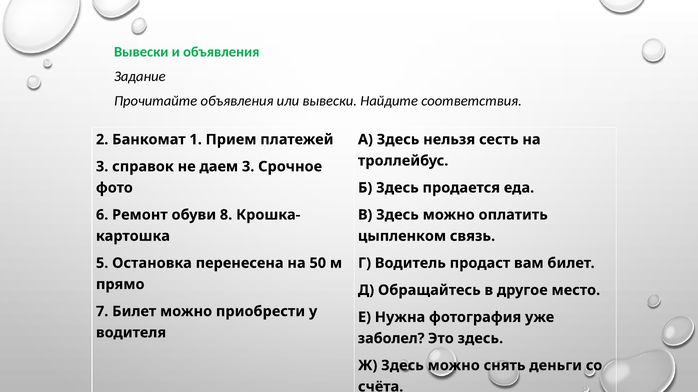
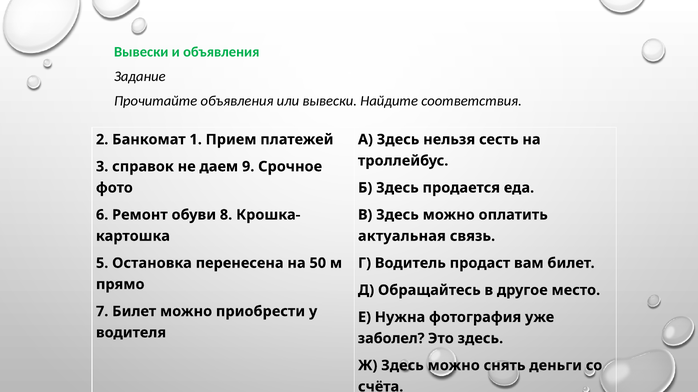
даем 3: 3 -> 9
цыпленком: цыпленком -> актуальная
